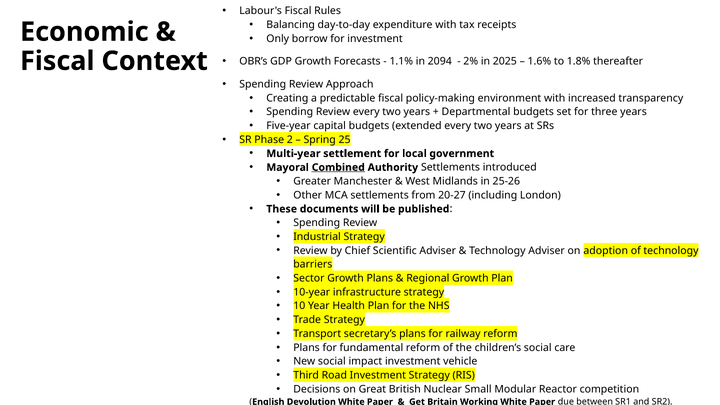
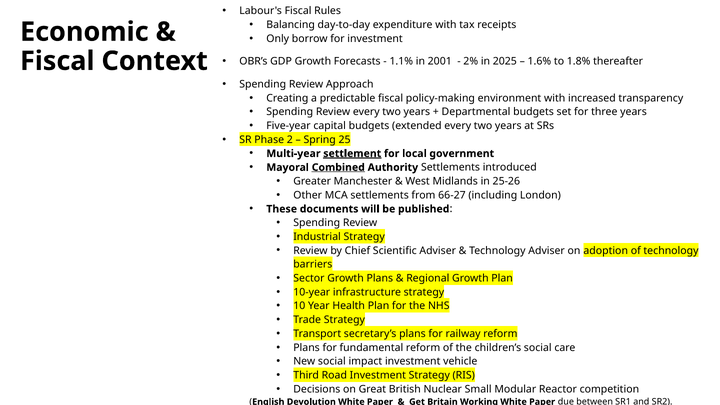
2094: 2094 -> 2001
settlement underline: none -> present
20-27: 20-27 -> 66-27
